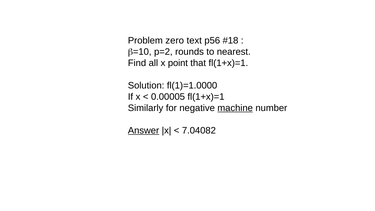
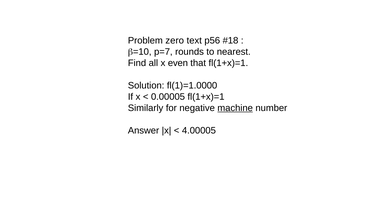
p=2: p=2 -> p=7
point: point -> even
Answer underline: present -> none
7.04082: 7.04082 -> 4.00005
